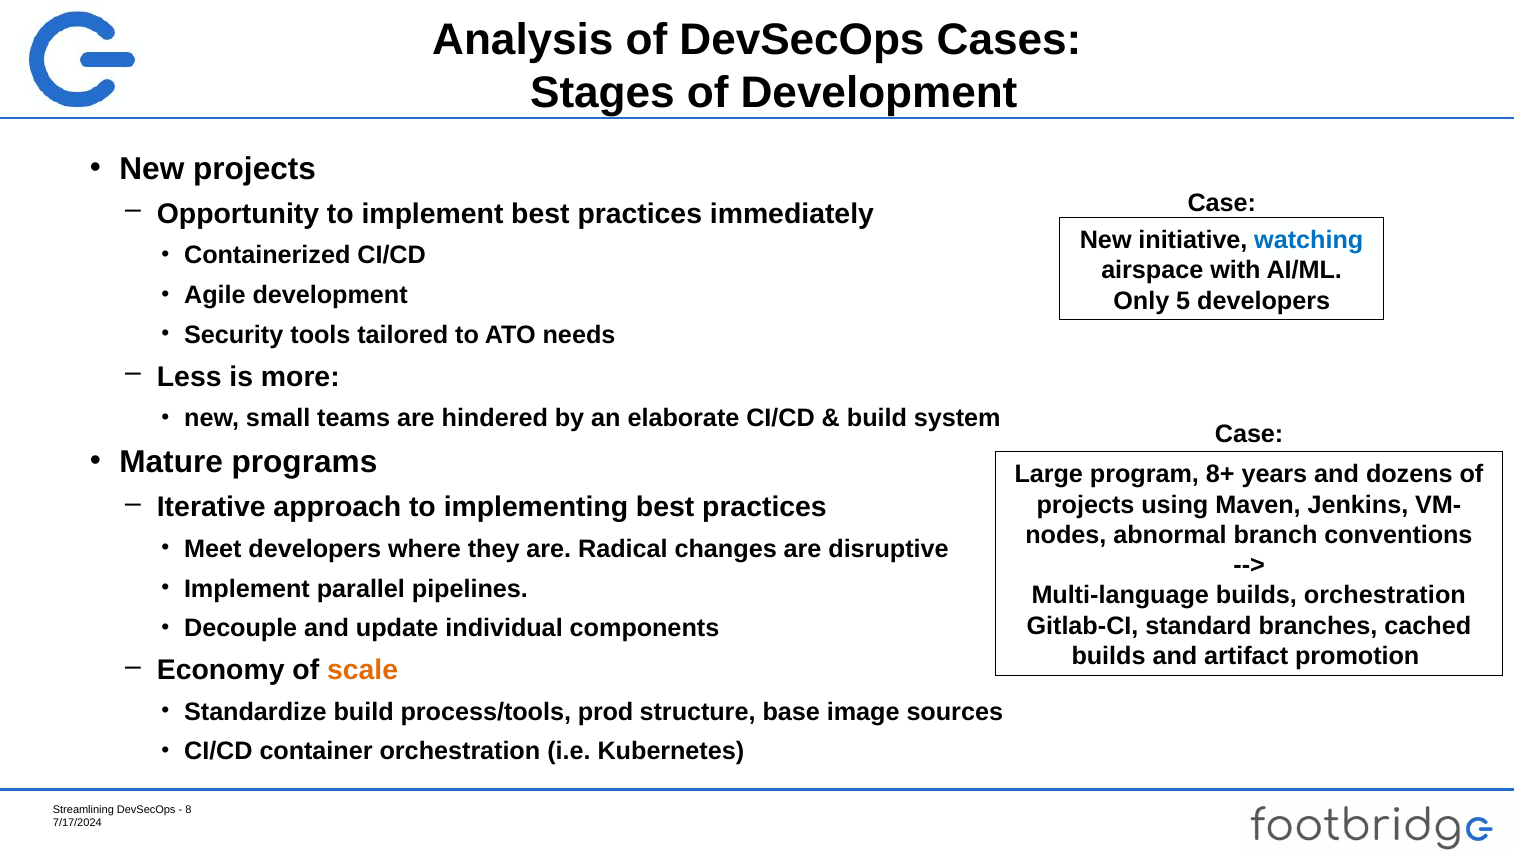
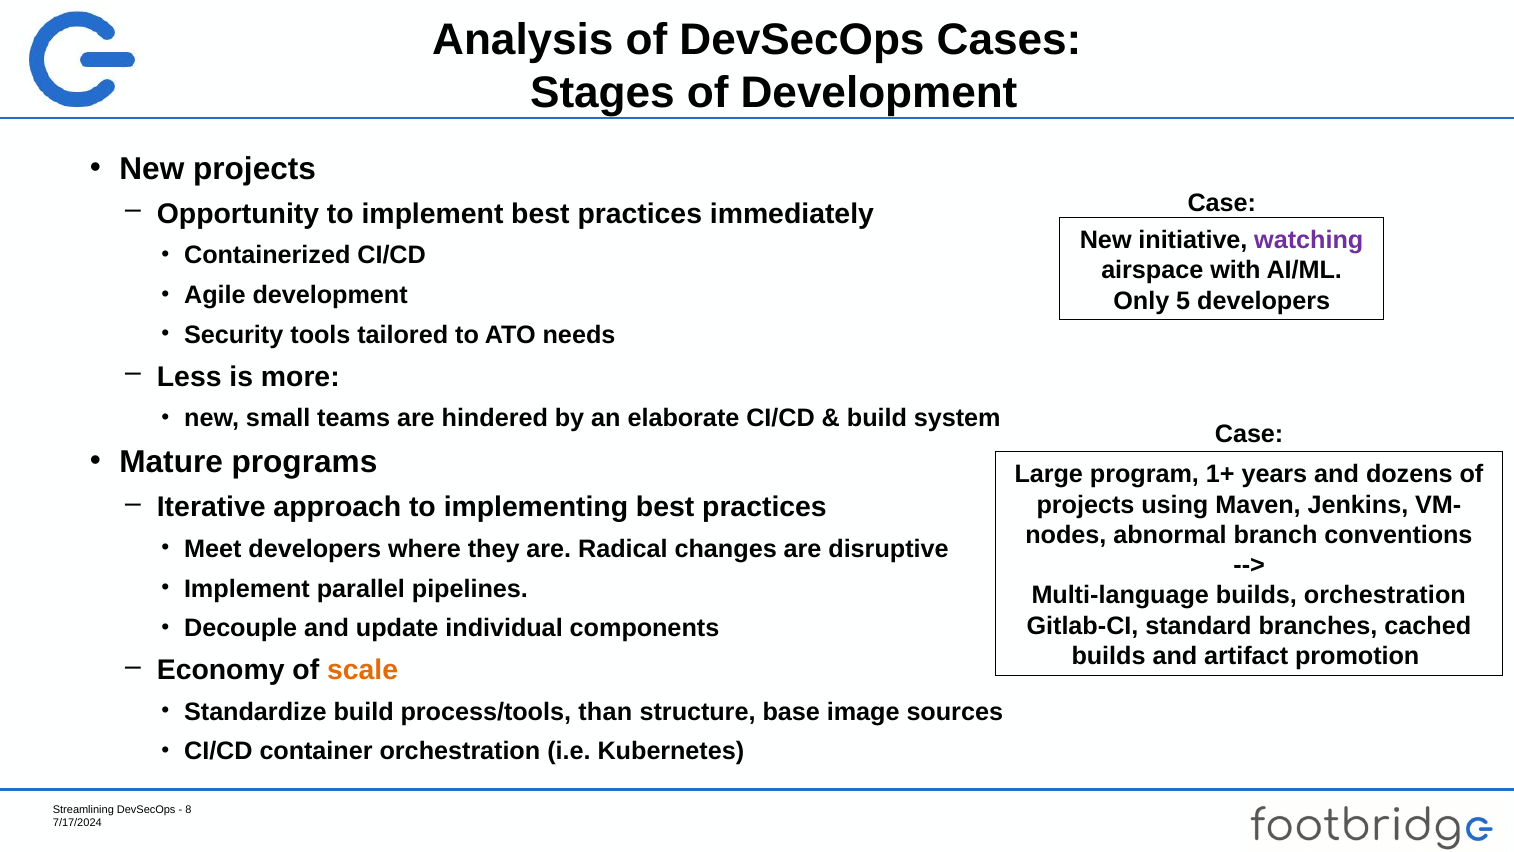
watching colour: blue -> purple
8+: 8+ -> 1+
prod: prod -> than
